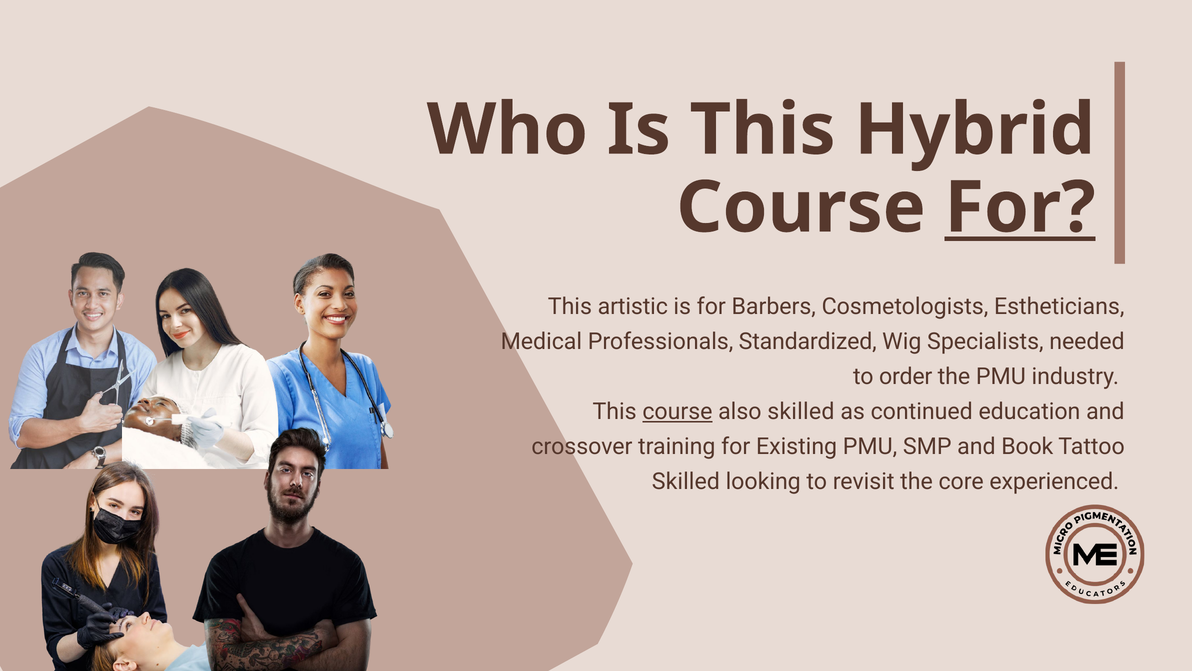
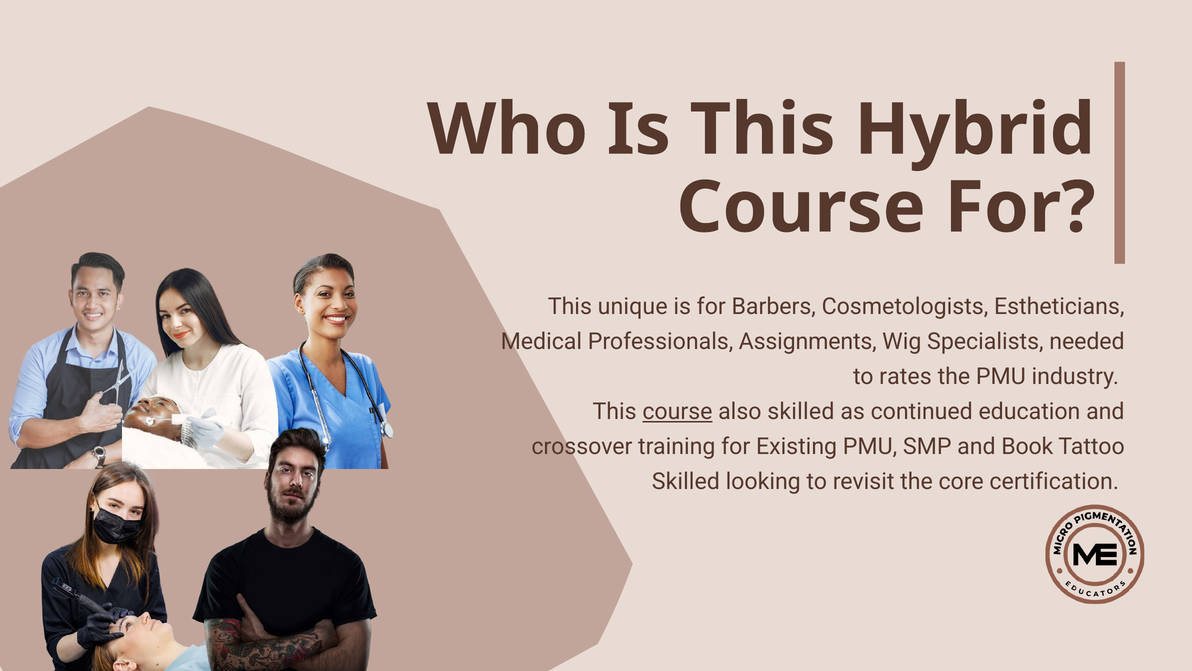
For at (1020, 208) underline: present -> none
artistic: artistic -> unique
Standardized: Standardized -> Assignments
order: order -> rates
experienced: experienced -> certification
